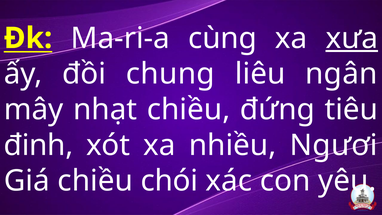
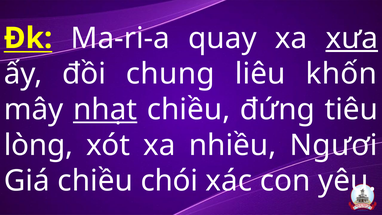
cùng: cùng -> quay
ngân: ngân -> khốn
nhạt underline: none -> present
đinh: đinh -> lòng
